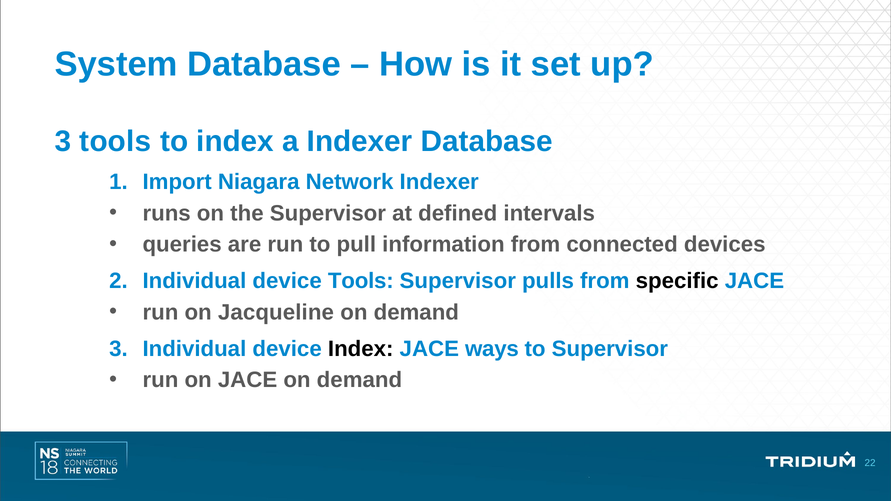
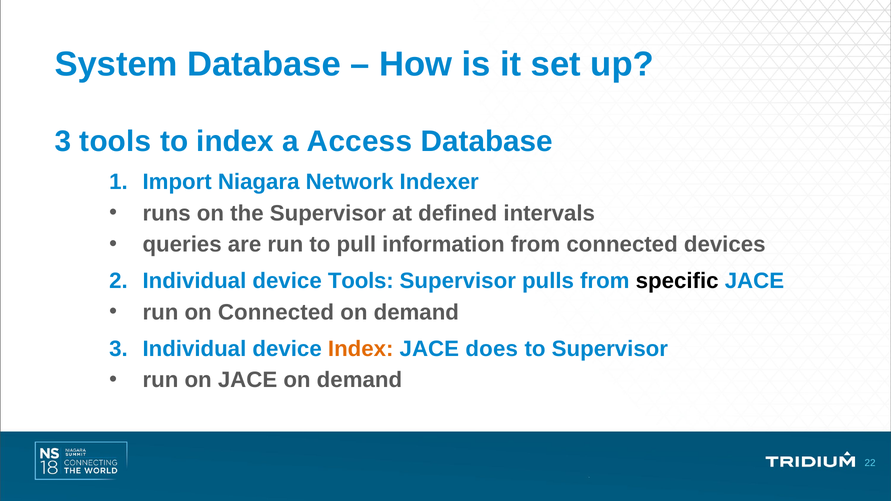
a Indexer: Indexer -> Access
on Jacqueline: Jacqueline -> Connected
Index at (361, 349) colour: black -> orange
ways: ways -> does
